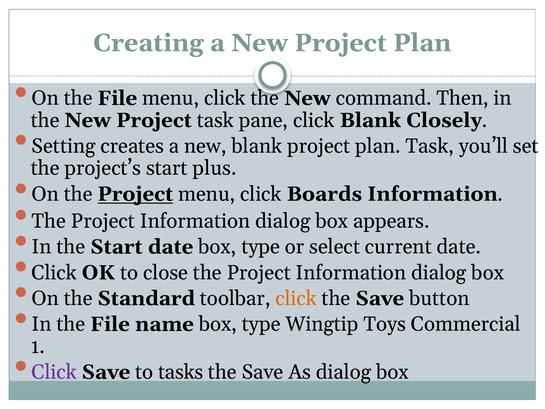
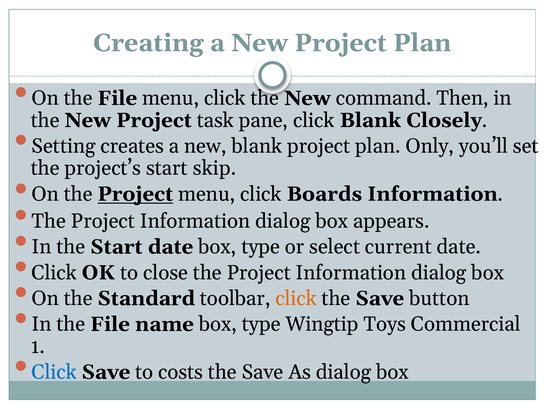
plan Task: Task -> Only
plus: plus -> skip
Click at (54, 372) colour: purple -> blue
tasks: tasks -> costs
